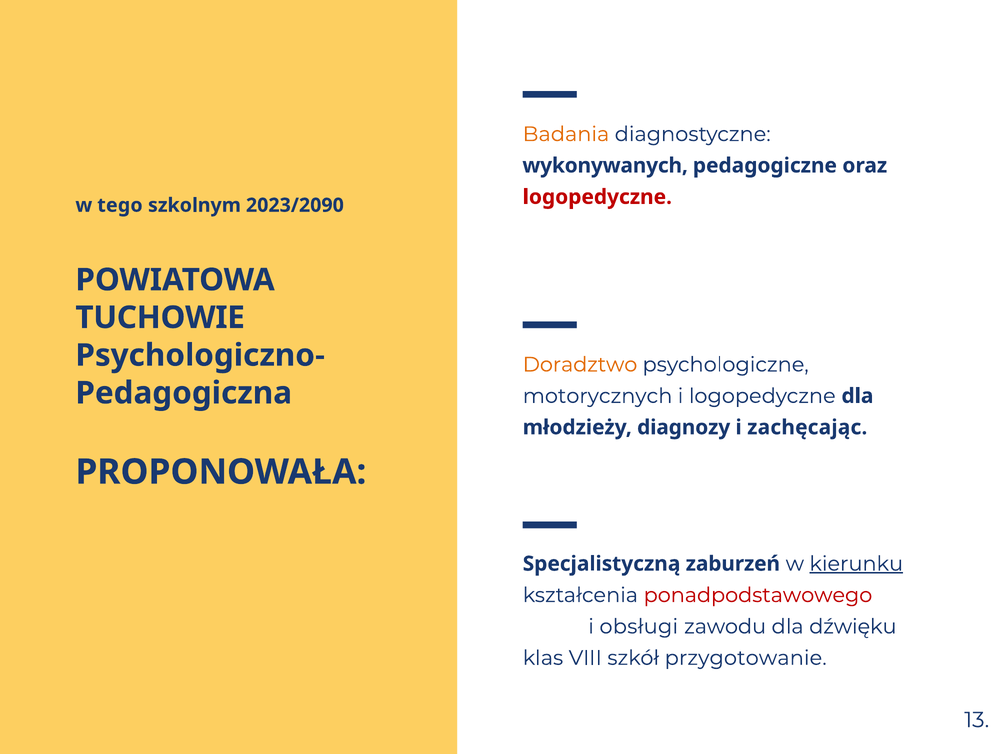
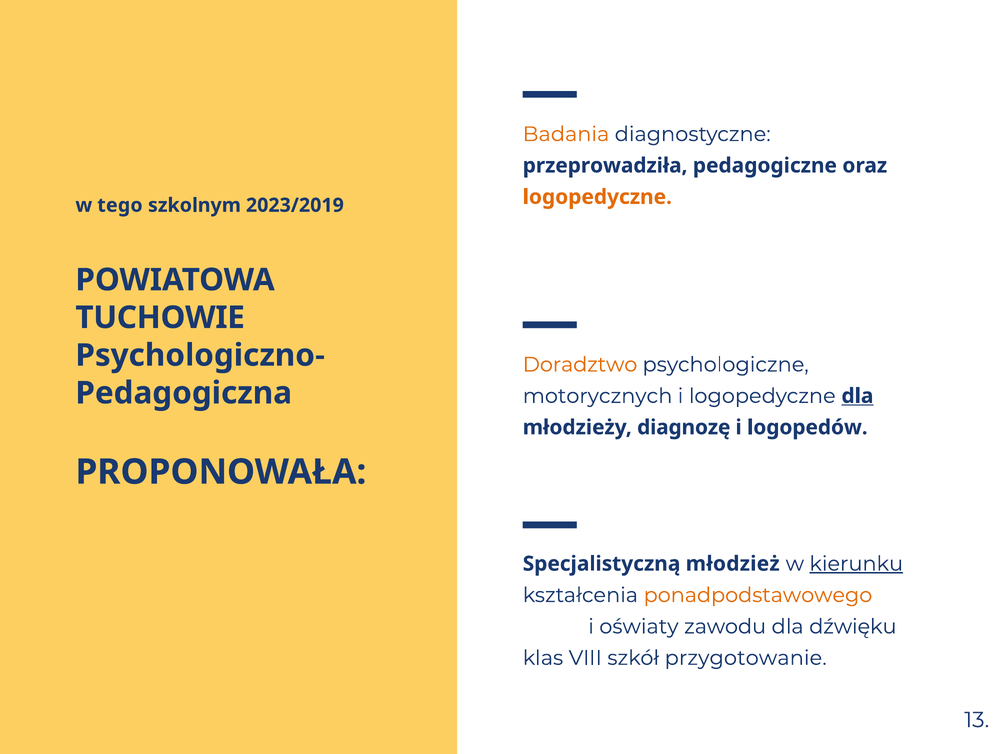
wykonywanych: wykonywanych -> przeprowadziła
logopedyczne at (597, 197) colour: red -> orange
2023/2090: 2023/2090 -> 2023/2019
dla at (857, 396) underline: none -> present
diagnozy: diagnozy -> diagnozę
zachęcając: zachęcając -> logopedów
zaburzeń: zaburzeń -> młodzież
ponadpodstawowego colour: red -> orange
obsługi: obsługi -> oświaty
